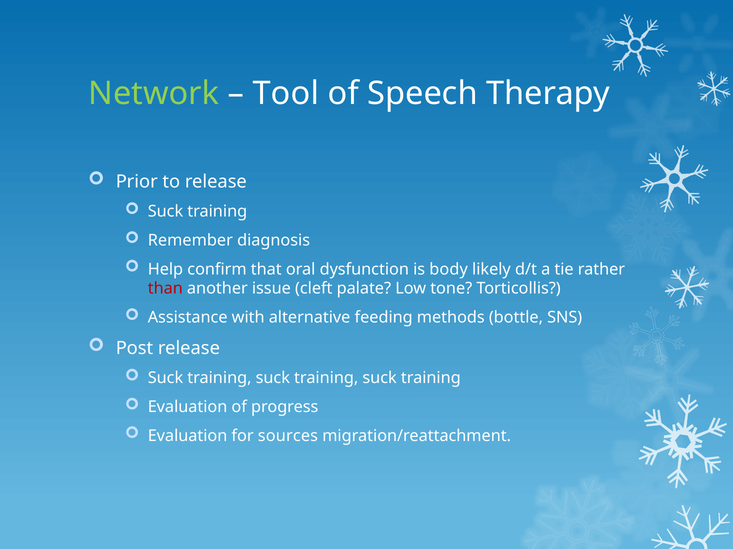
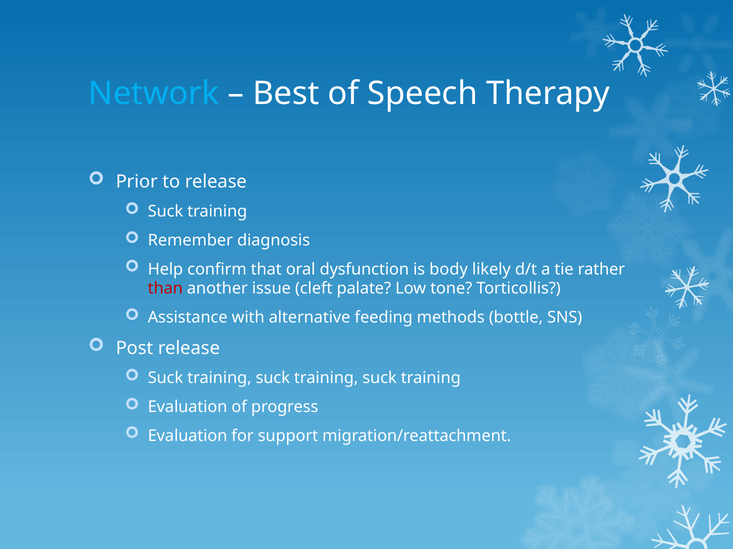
Network colour: light green -> light blue
Tool: Tool -> Best
sources: sources -> support
